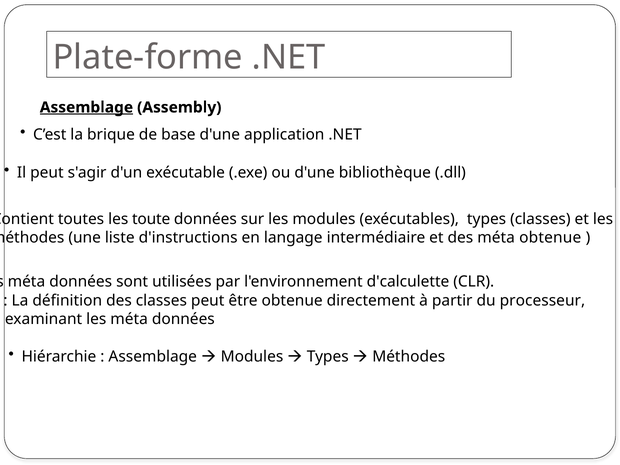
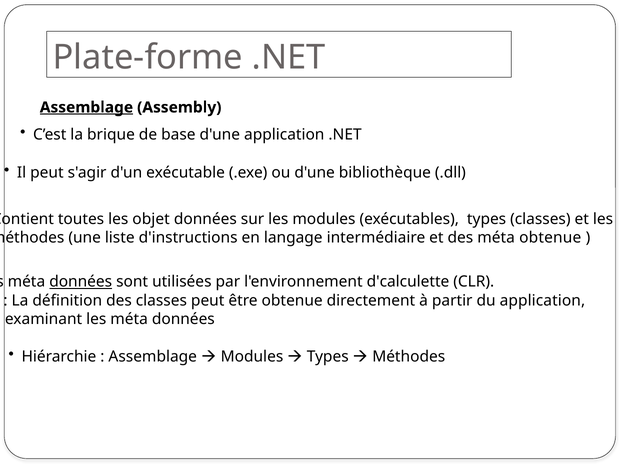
toute: toute -> objet
données at (81, 282) underline: none -> present
du processeur: processeur -> application
